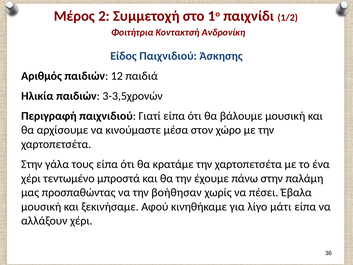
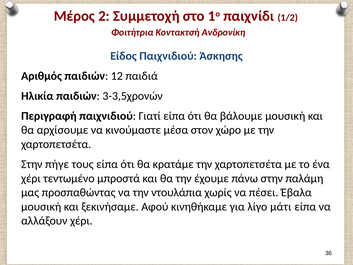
γάλα: γάλα -> πήγε
βοήθησαν: βοήθησαν -> ντουλάπια
